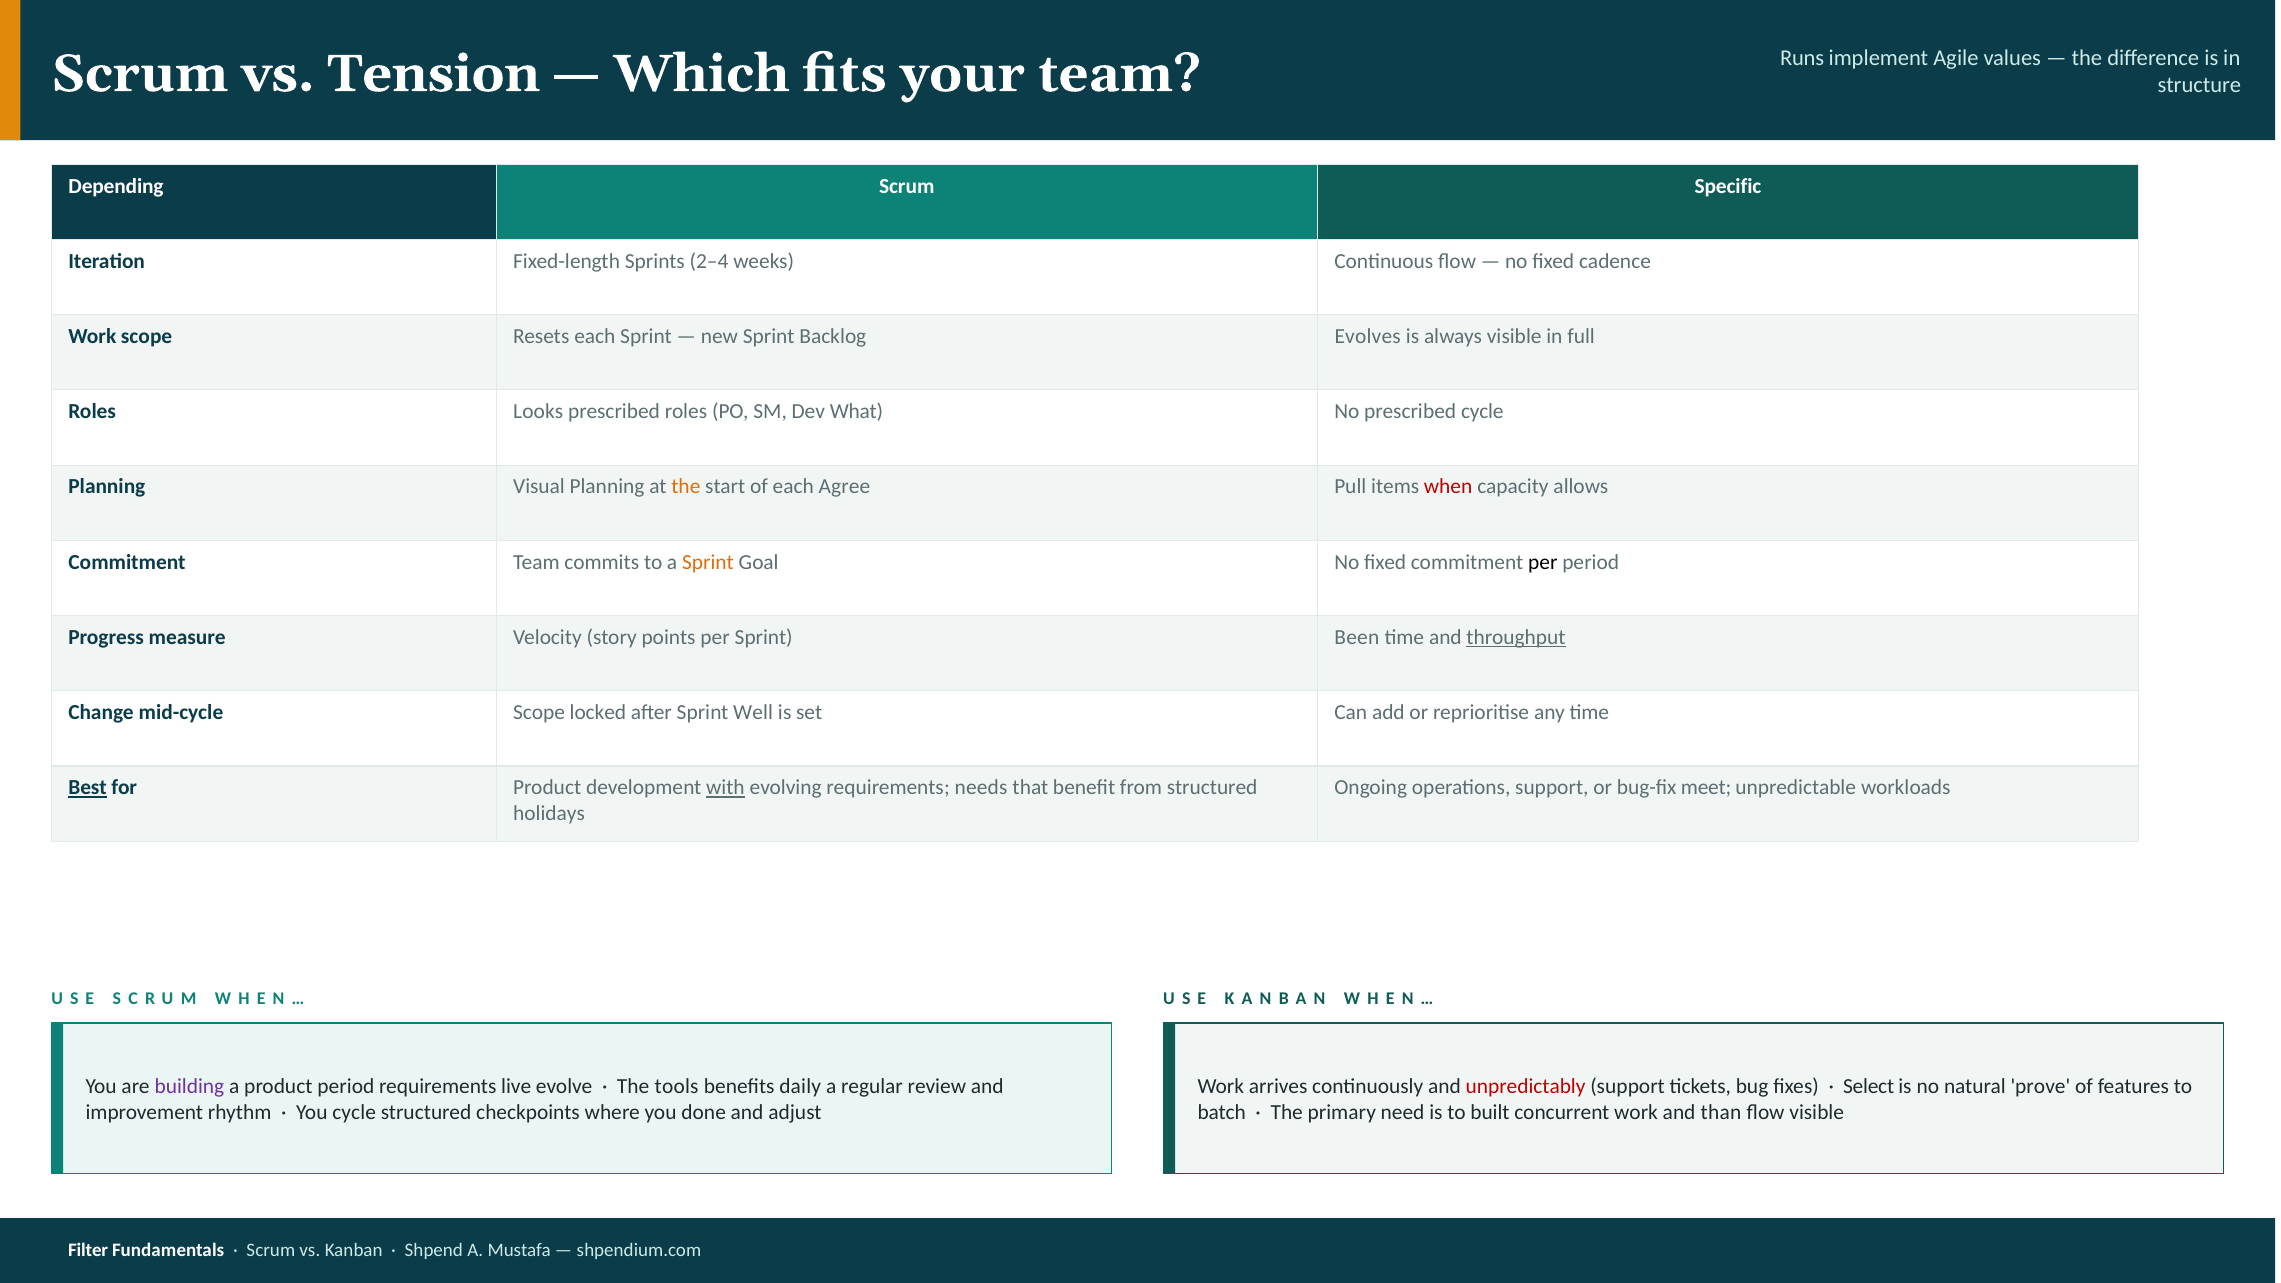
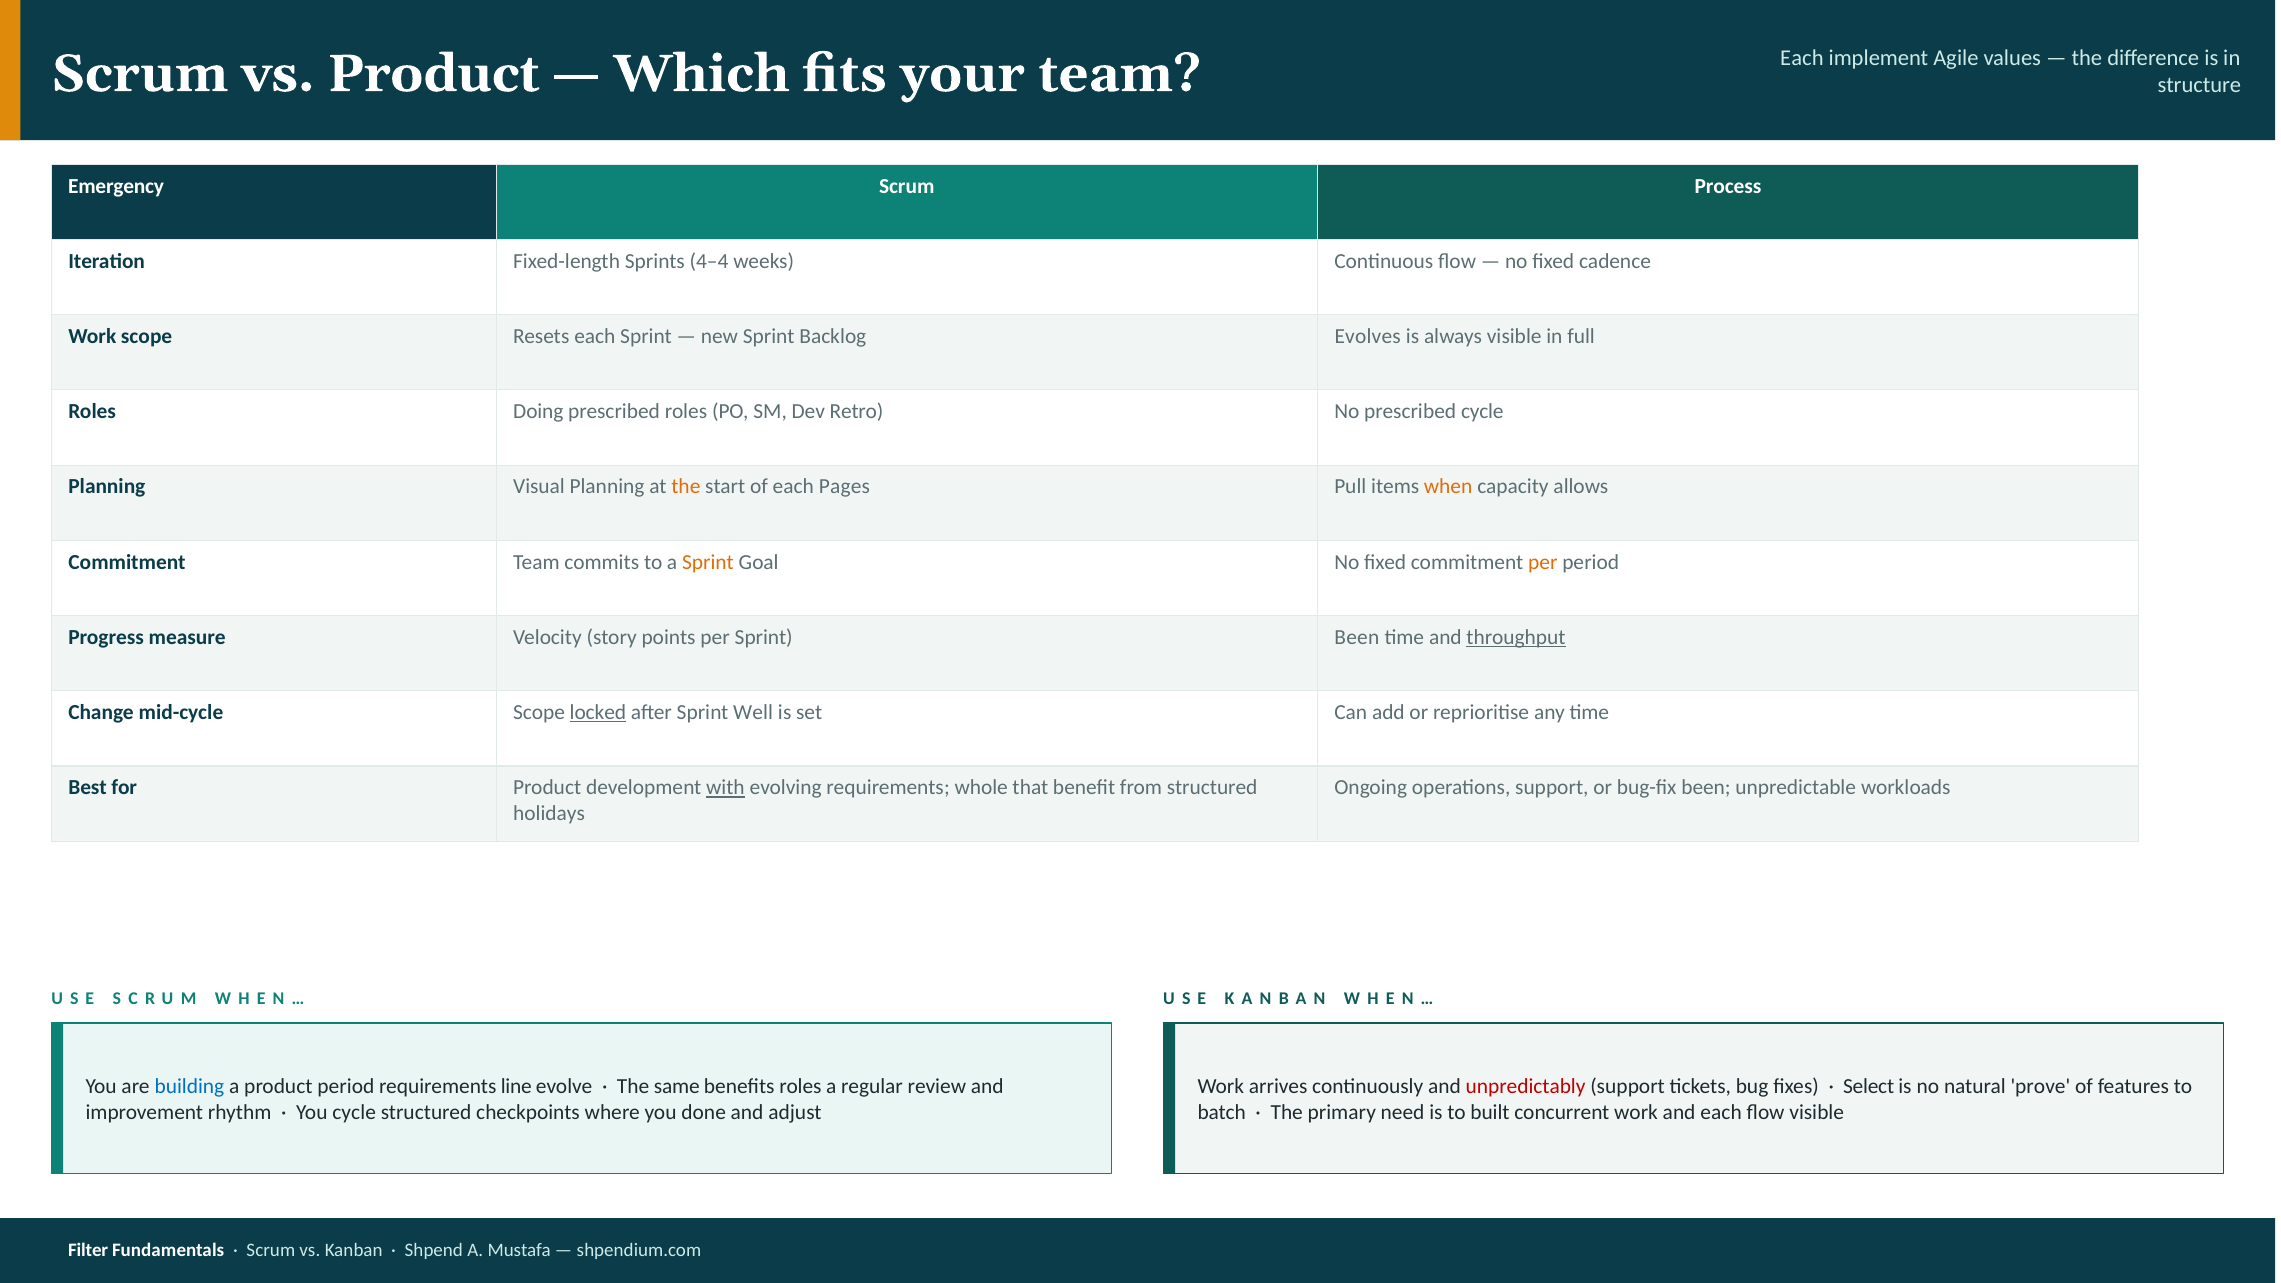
vs Tension: Tension -> Product
team Runs: Runs -> Each
Depending: Depending -> Emergency
Specific: Specific -> Process
2–4: 2–4 -> 4–4
Looks: Looks -> Doing
What: What -> Retro
Agree: Agree -> Pages
when colour: red -> orange
per at (1543, 562) colour: black -> orange
locked underline: none -> present
Best underline: present -> none
needs: needs -> whole
bug-fix meet: meet -> been
building colour: purple -> blue
live: live -> line
tools: tools -> same
benefits daily: daily -> roles
and than: than -> each
